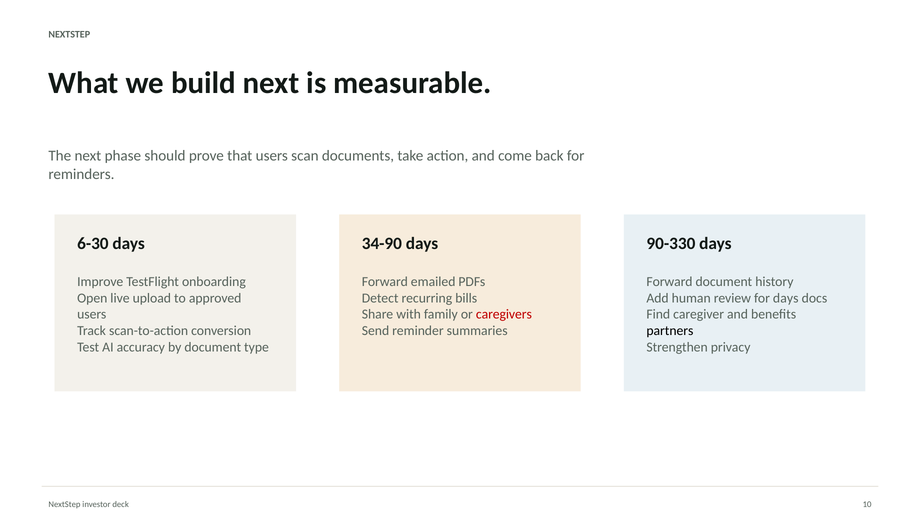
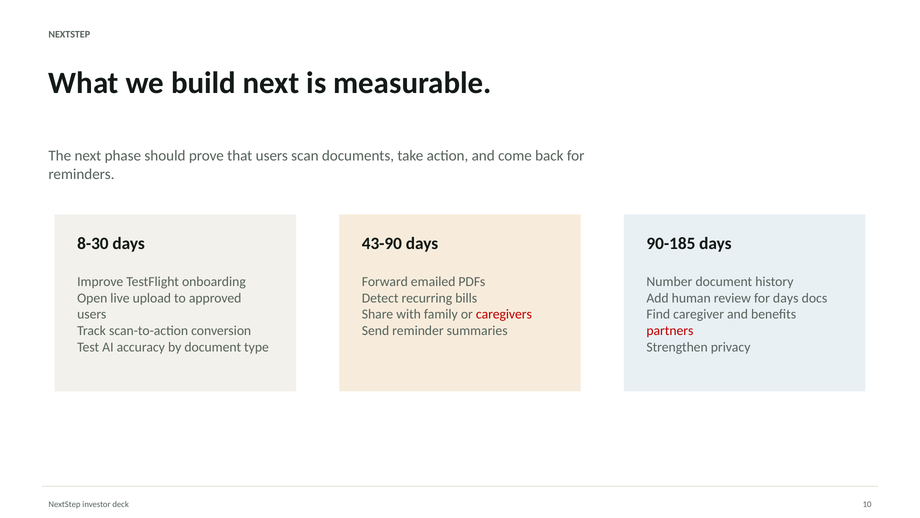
6-30: 6-30 -> 8-30
34-90: 34-90 -> 43-90
90-330: 90-330 -> 90-185
Forward at (669, 281): Forward -> Number
partners colour: black -> red
